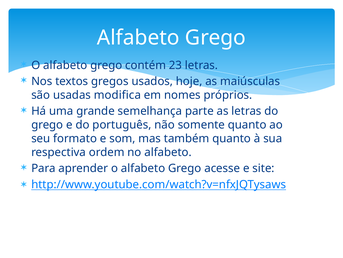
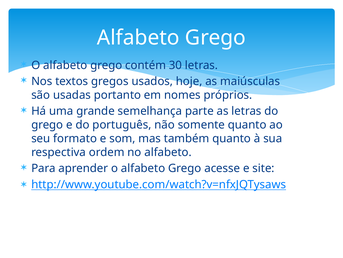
23: 23 -> 30
modifica: modifica -> portanto
